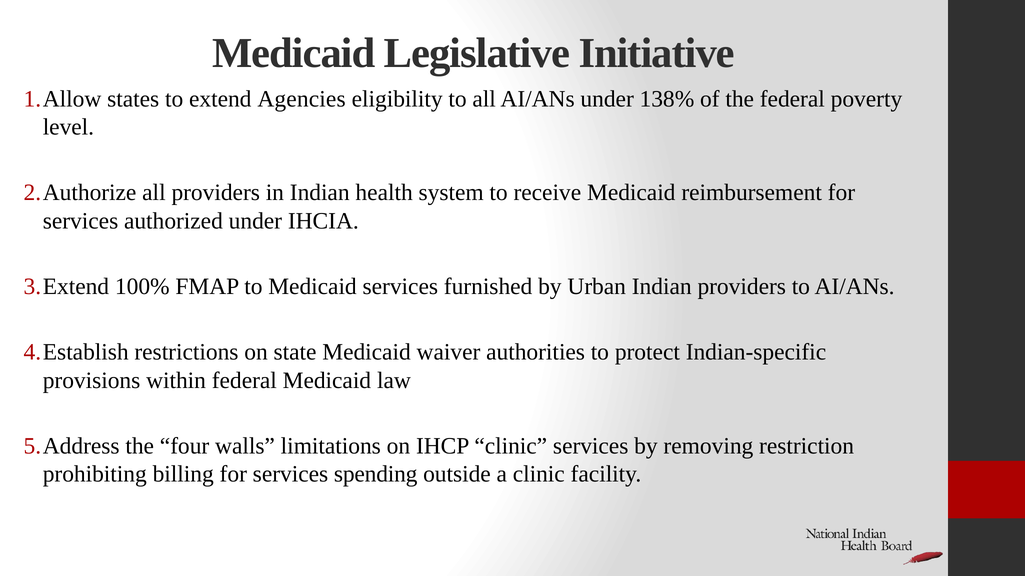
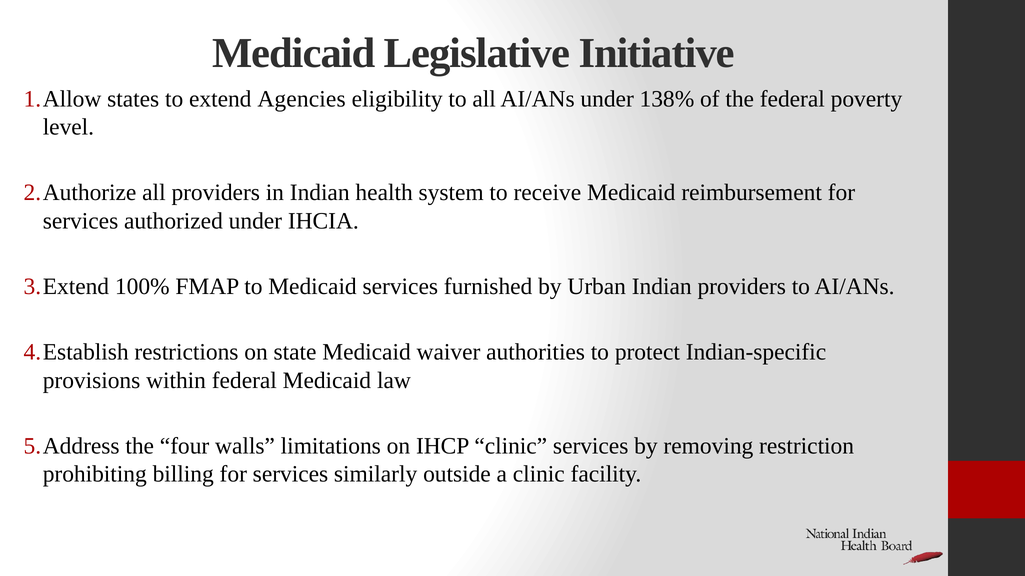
spending: spending -> similarly
